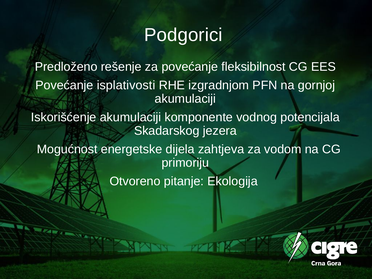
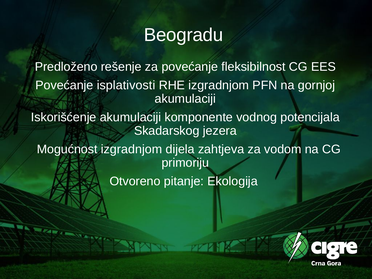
Podgorici: Podgorici -> Beogradu
Mogućnost energetske: energetske -> izgradnjom
